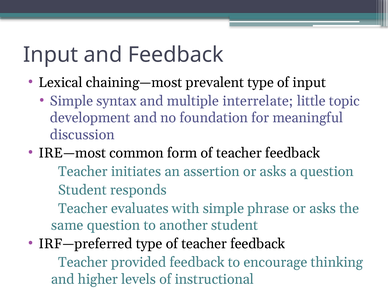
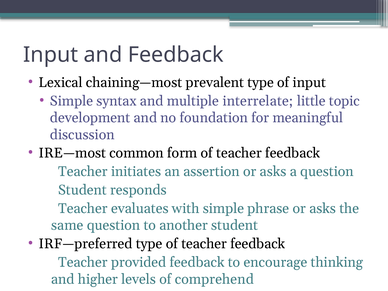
instructional: instructional -> comprehend
